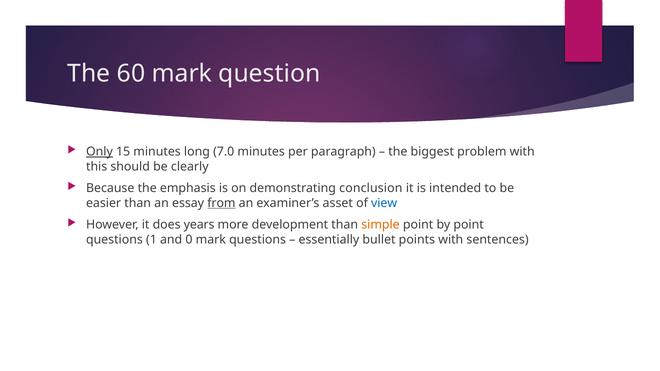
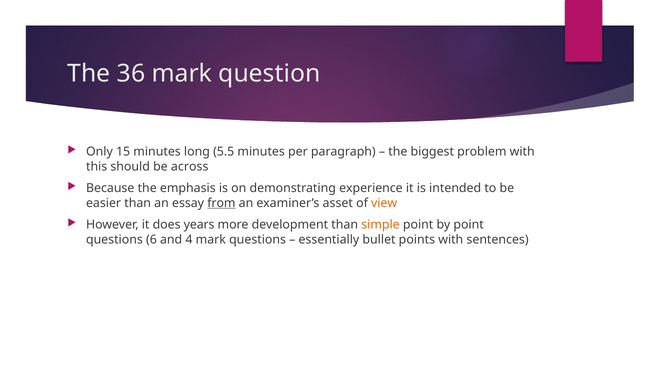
60: 60 -> 36
Only underline: present -> none
7.0: 7.0 -> 5.5
clearly: clearly -> across
conclusion: conclusion -> experience
view colour: blue -> orange
1: 1 -> 6
0: 0 -> 4
